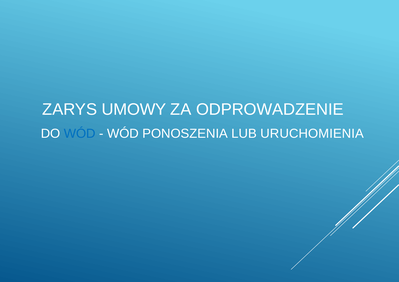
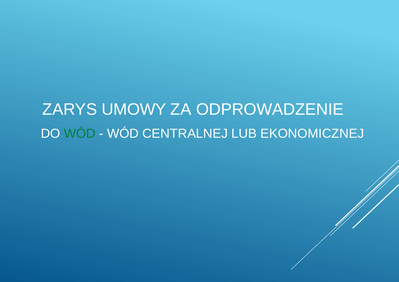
WÓD at (80, 134) colour: blue -> green
PONOSZENIA: PONOSZENIA -> CENTRALNEJ
URUCHOMIENIA: URUCHOMIENIA -> EKONOMICZNEJ
